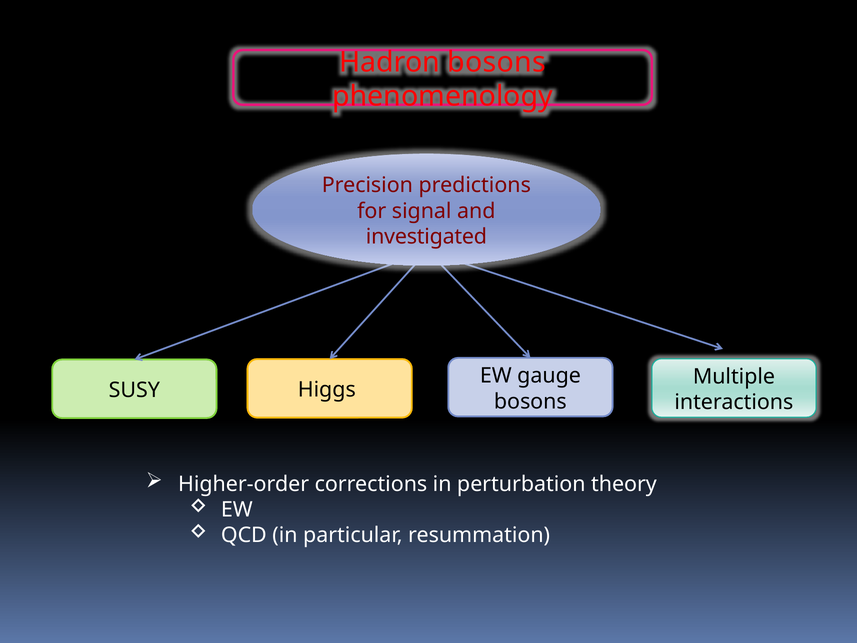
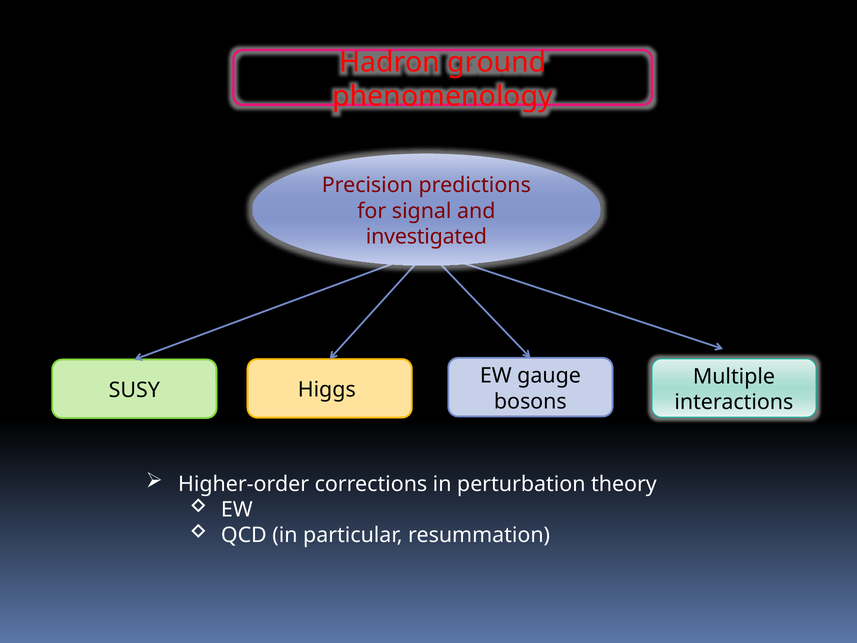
Hadron bosons: bosons -> ground
